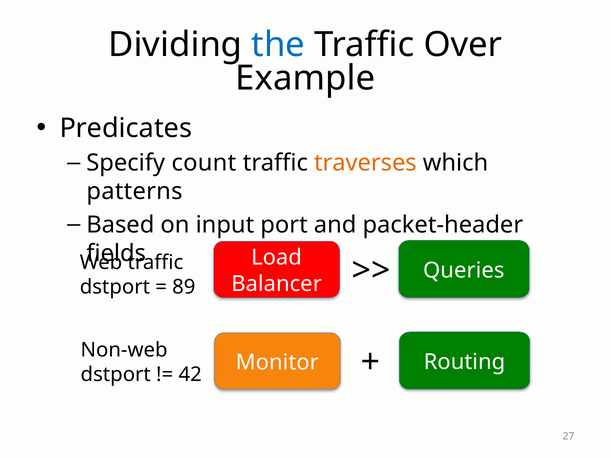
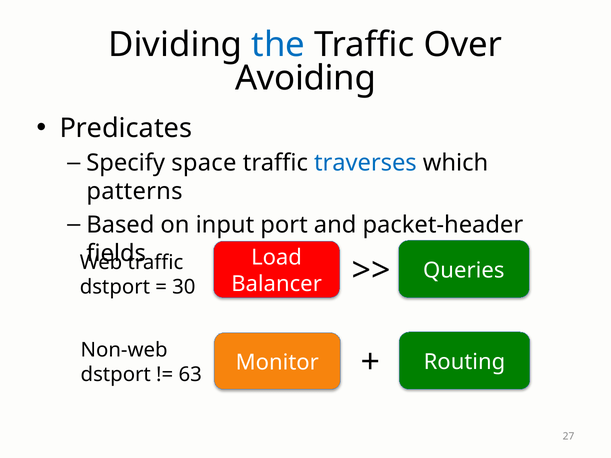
Example: Example -> Avoiding
count: count -> space
traverses colour: orange -> blue
89: 89 -> 30
42: 42 -> 63
